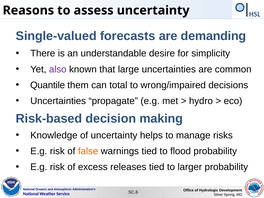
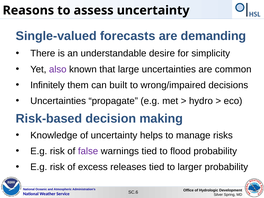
Quantile: Quantile -> Infinitely
total: total -> built
false colour: orange -> purple
